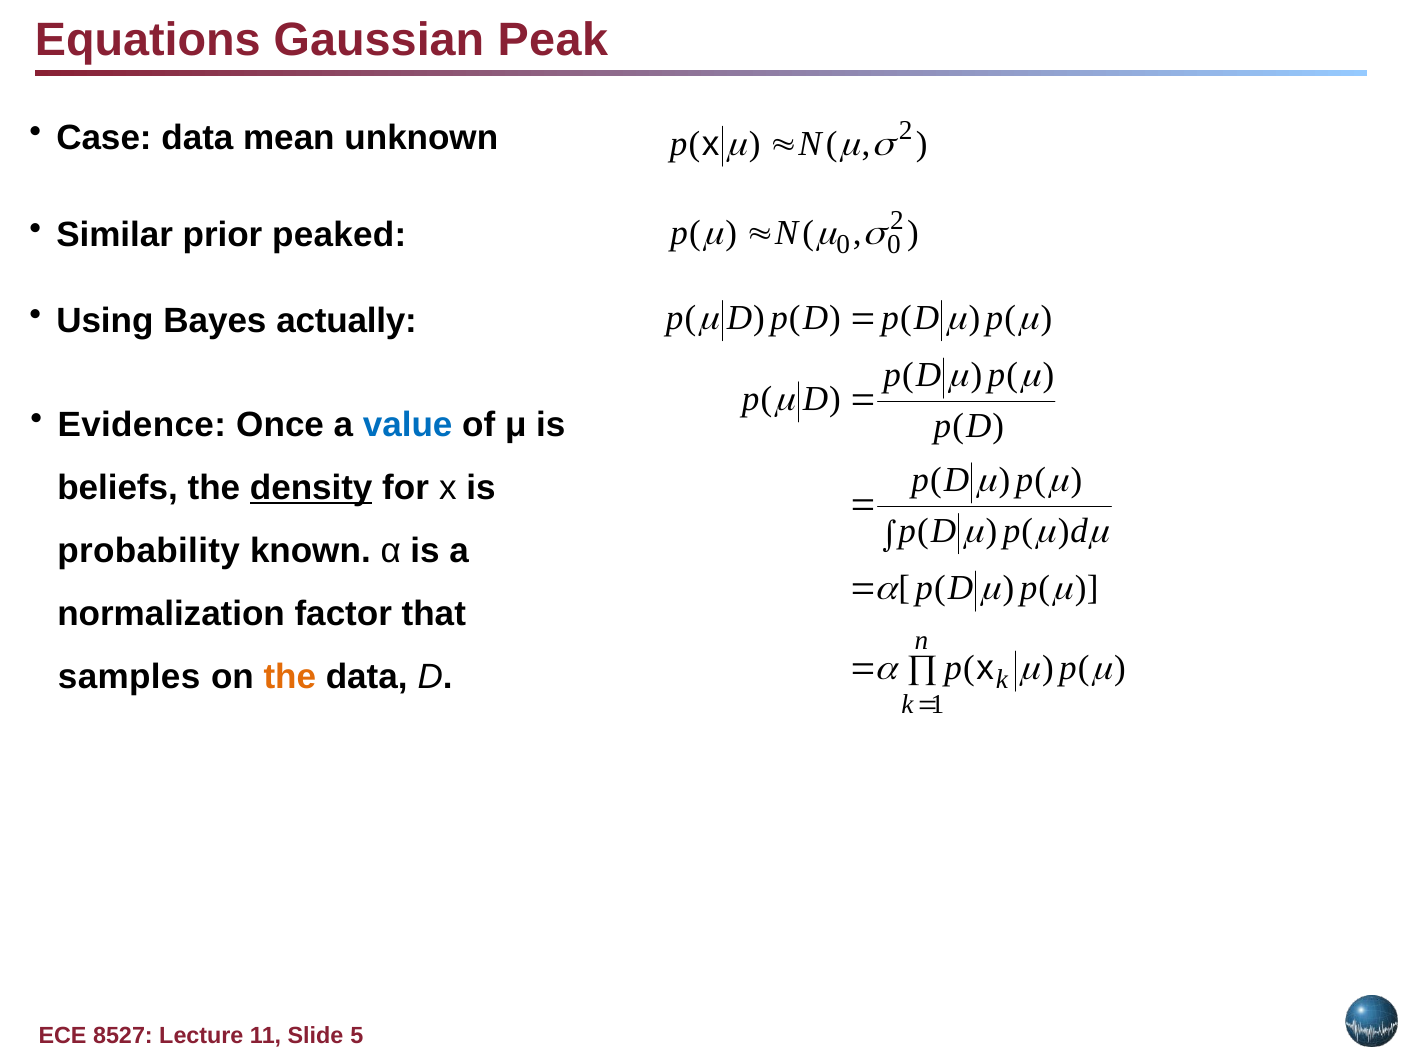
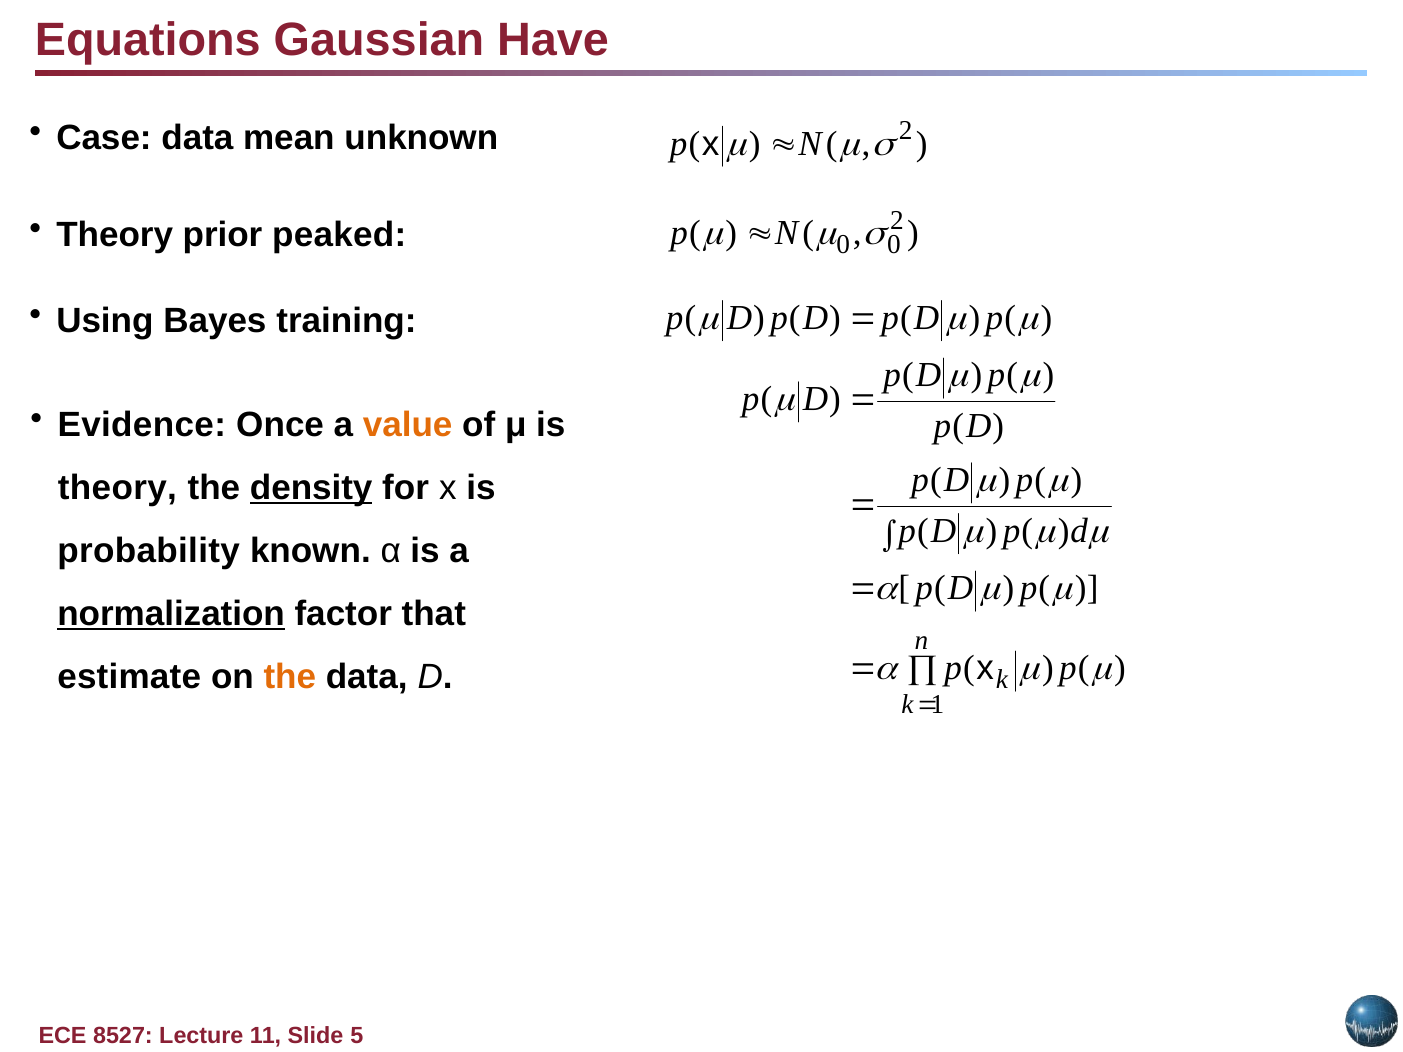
Peak: Peak -> Have
Similar at (115, 235): Similar -> Theory
actually: actually -> training
value colour: blue -> orange
beliefs at (118, 488): beliefs -> theory
normalization underline: none -> present
samples: samples -> estimate
